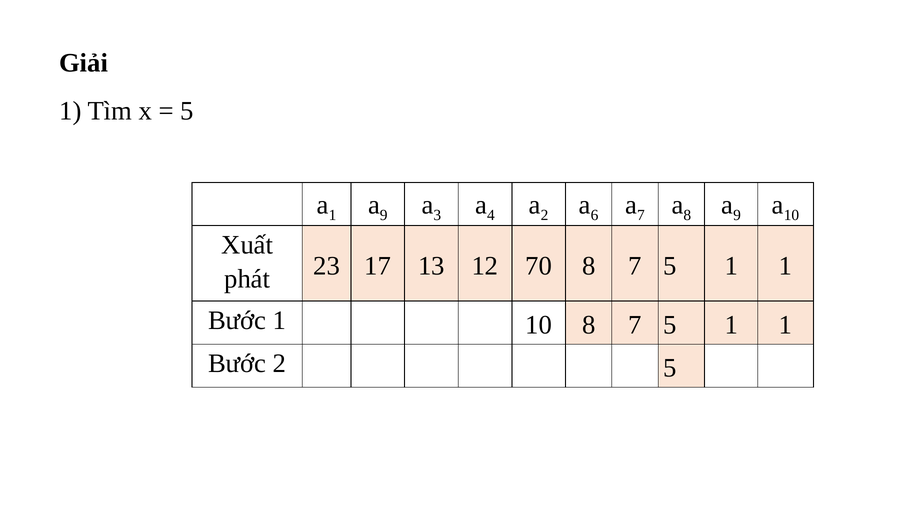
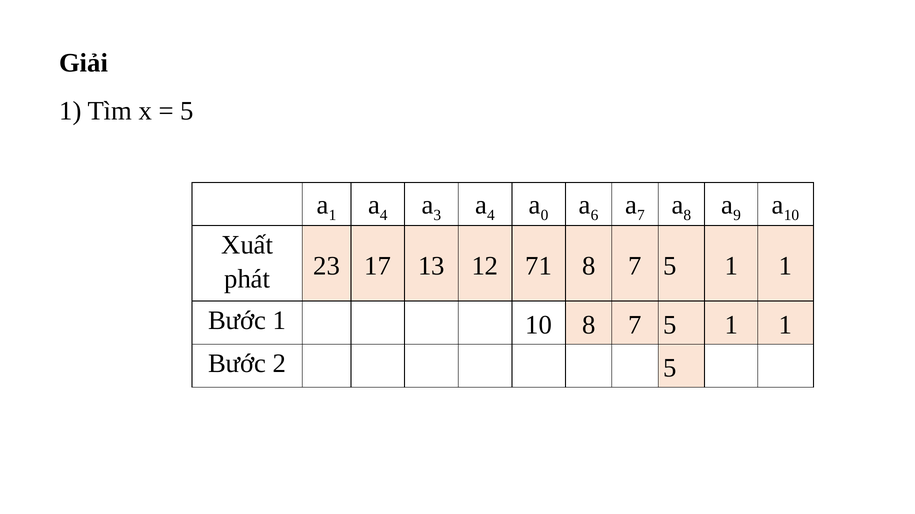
9 at (384, 215): 9 -> 4
2 at (545, 215): 2 -> 0
70: 70 -> 71
